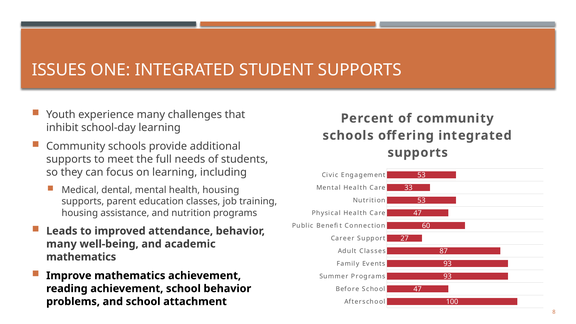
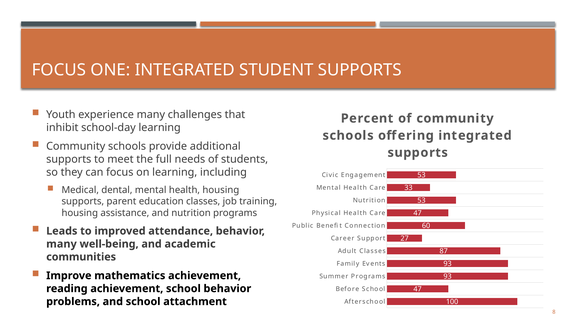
ISSUES at (59, 70): ISSUES -> FOCUS
mathematics at (81, 257): mathematics -> communities
